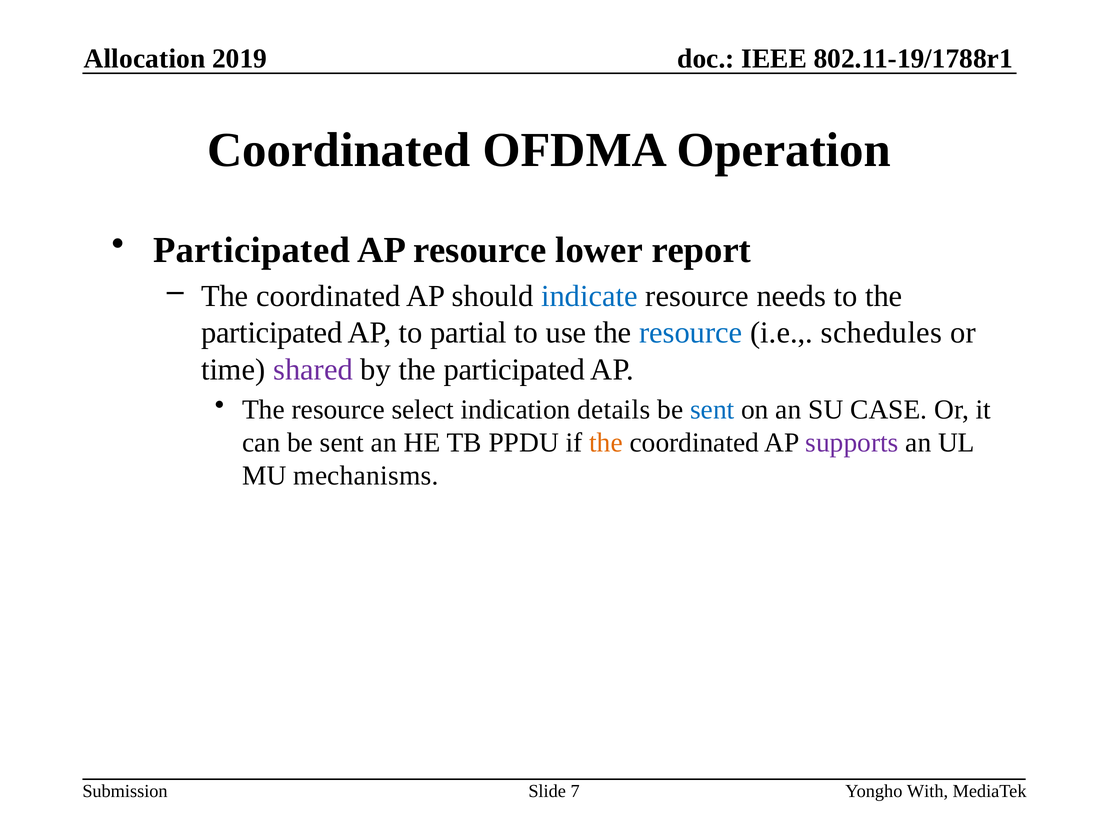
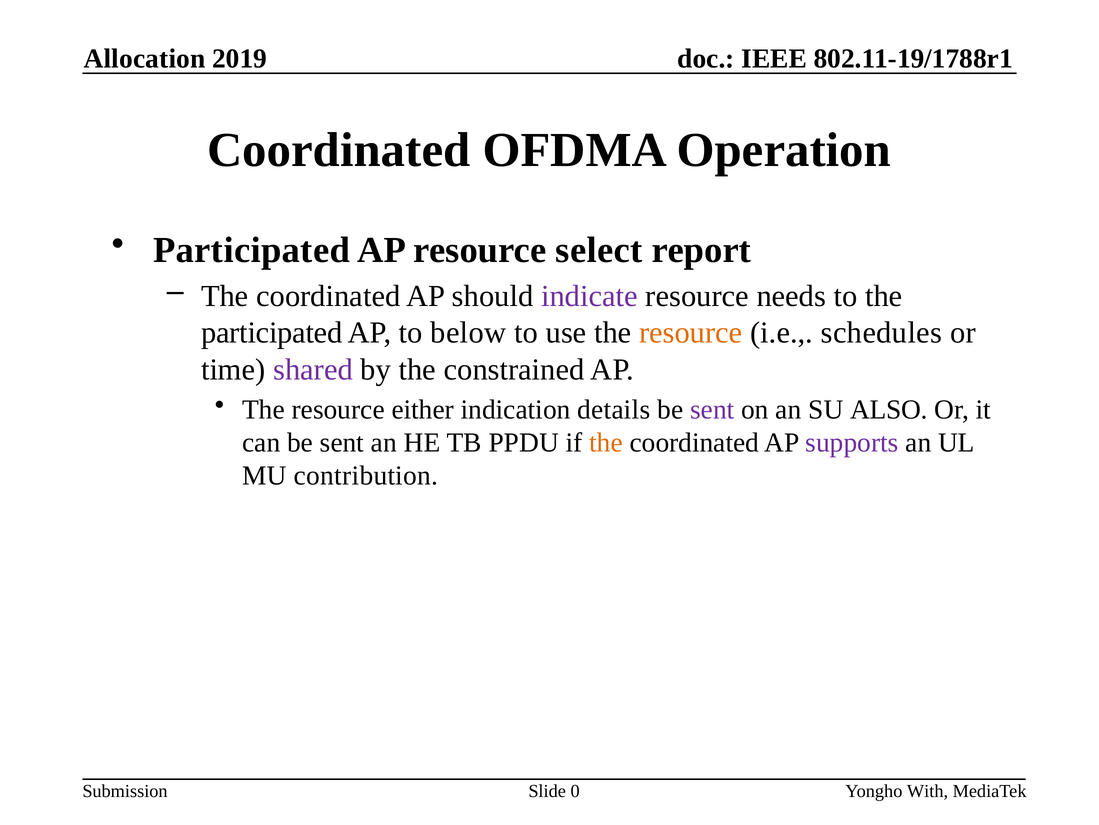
lower: lower -> select
indicate colour: blue -> purple
partial: partial -> below
resource at (691, 333) colour: blue -> orange
by the participated: participated -> constrained
select: select -> either
sent at (712, 409) colour: blue -> purple
CASE: CASE -> ALSO
mechanisms: mechanisms -> contribution
7: 7 -> 0
